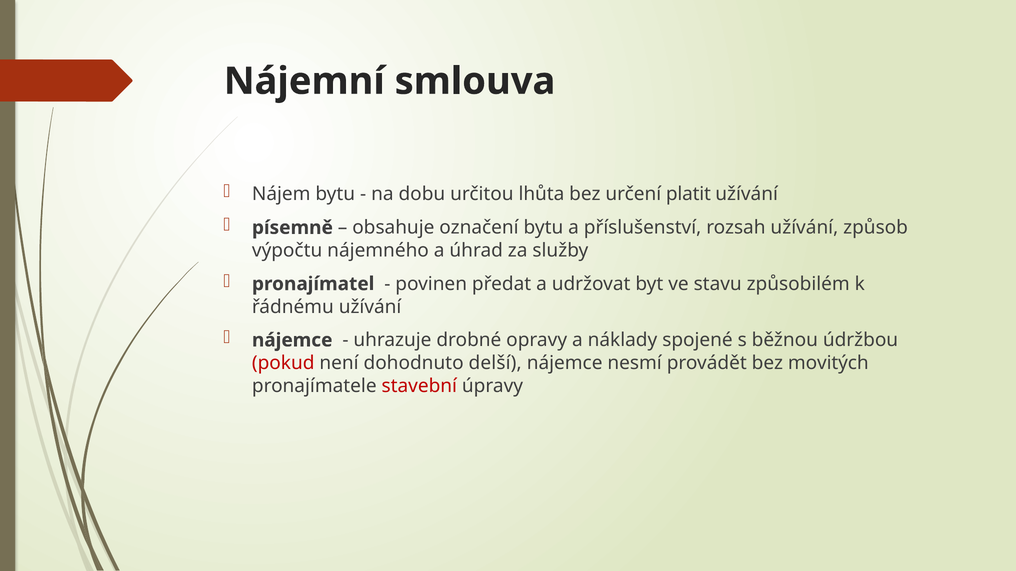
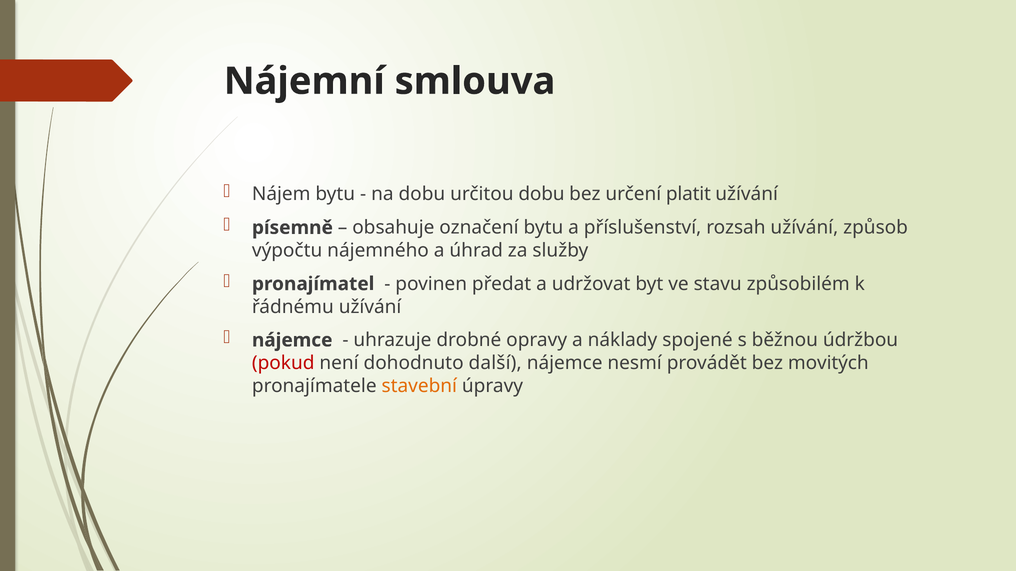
určitou lhůta: lhůta -> dobu
delší: delší -> další
stavební colour: red -> orange
